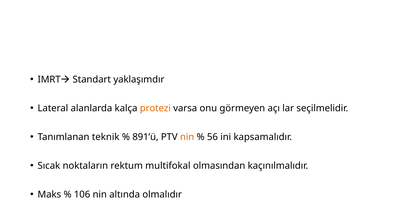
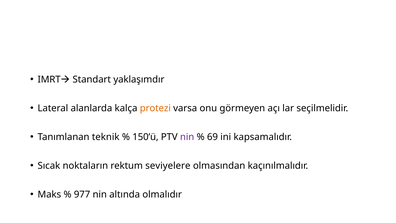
891’ü: 891’ü -> 150’ü
nin at (187, 137) colour: orange -> purple
56: 56 -> 69
multifokal: multifokal -> seviyelere
106: 106 -> 977
